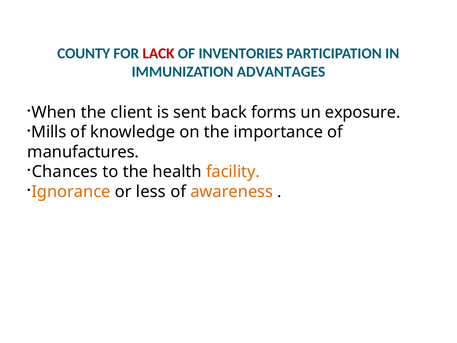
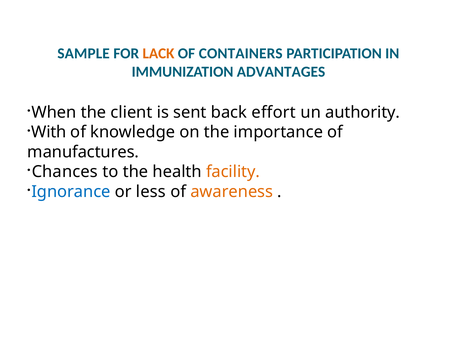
COUNTY: COUNTY -> SAMPLE
LACK colour: red -> orange
INVENTORIES: INVENTORIES -> CONTAINERS
forms: forms -> effort
exposure: exposure -> authority
Mills: Mills -> With
Ignorance colour: orange -> blue
